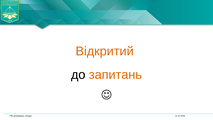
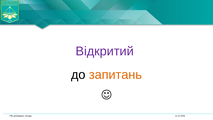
Відкритий colour: orange -> purple
